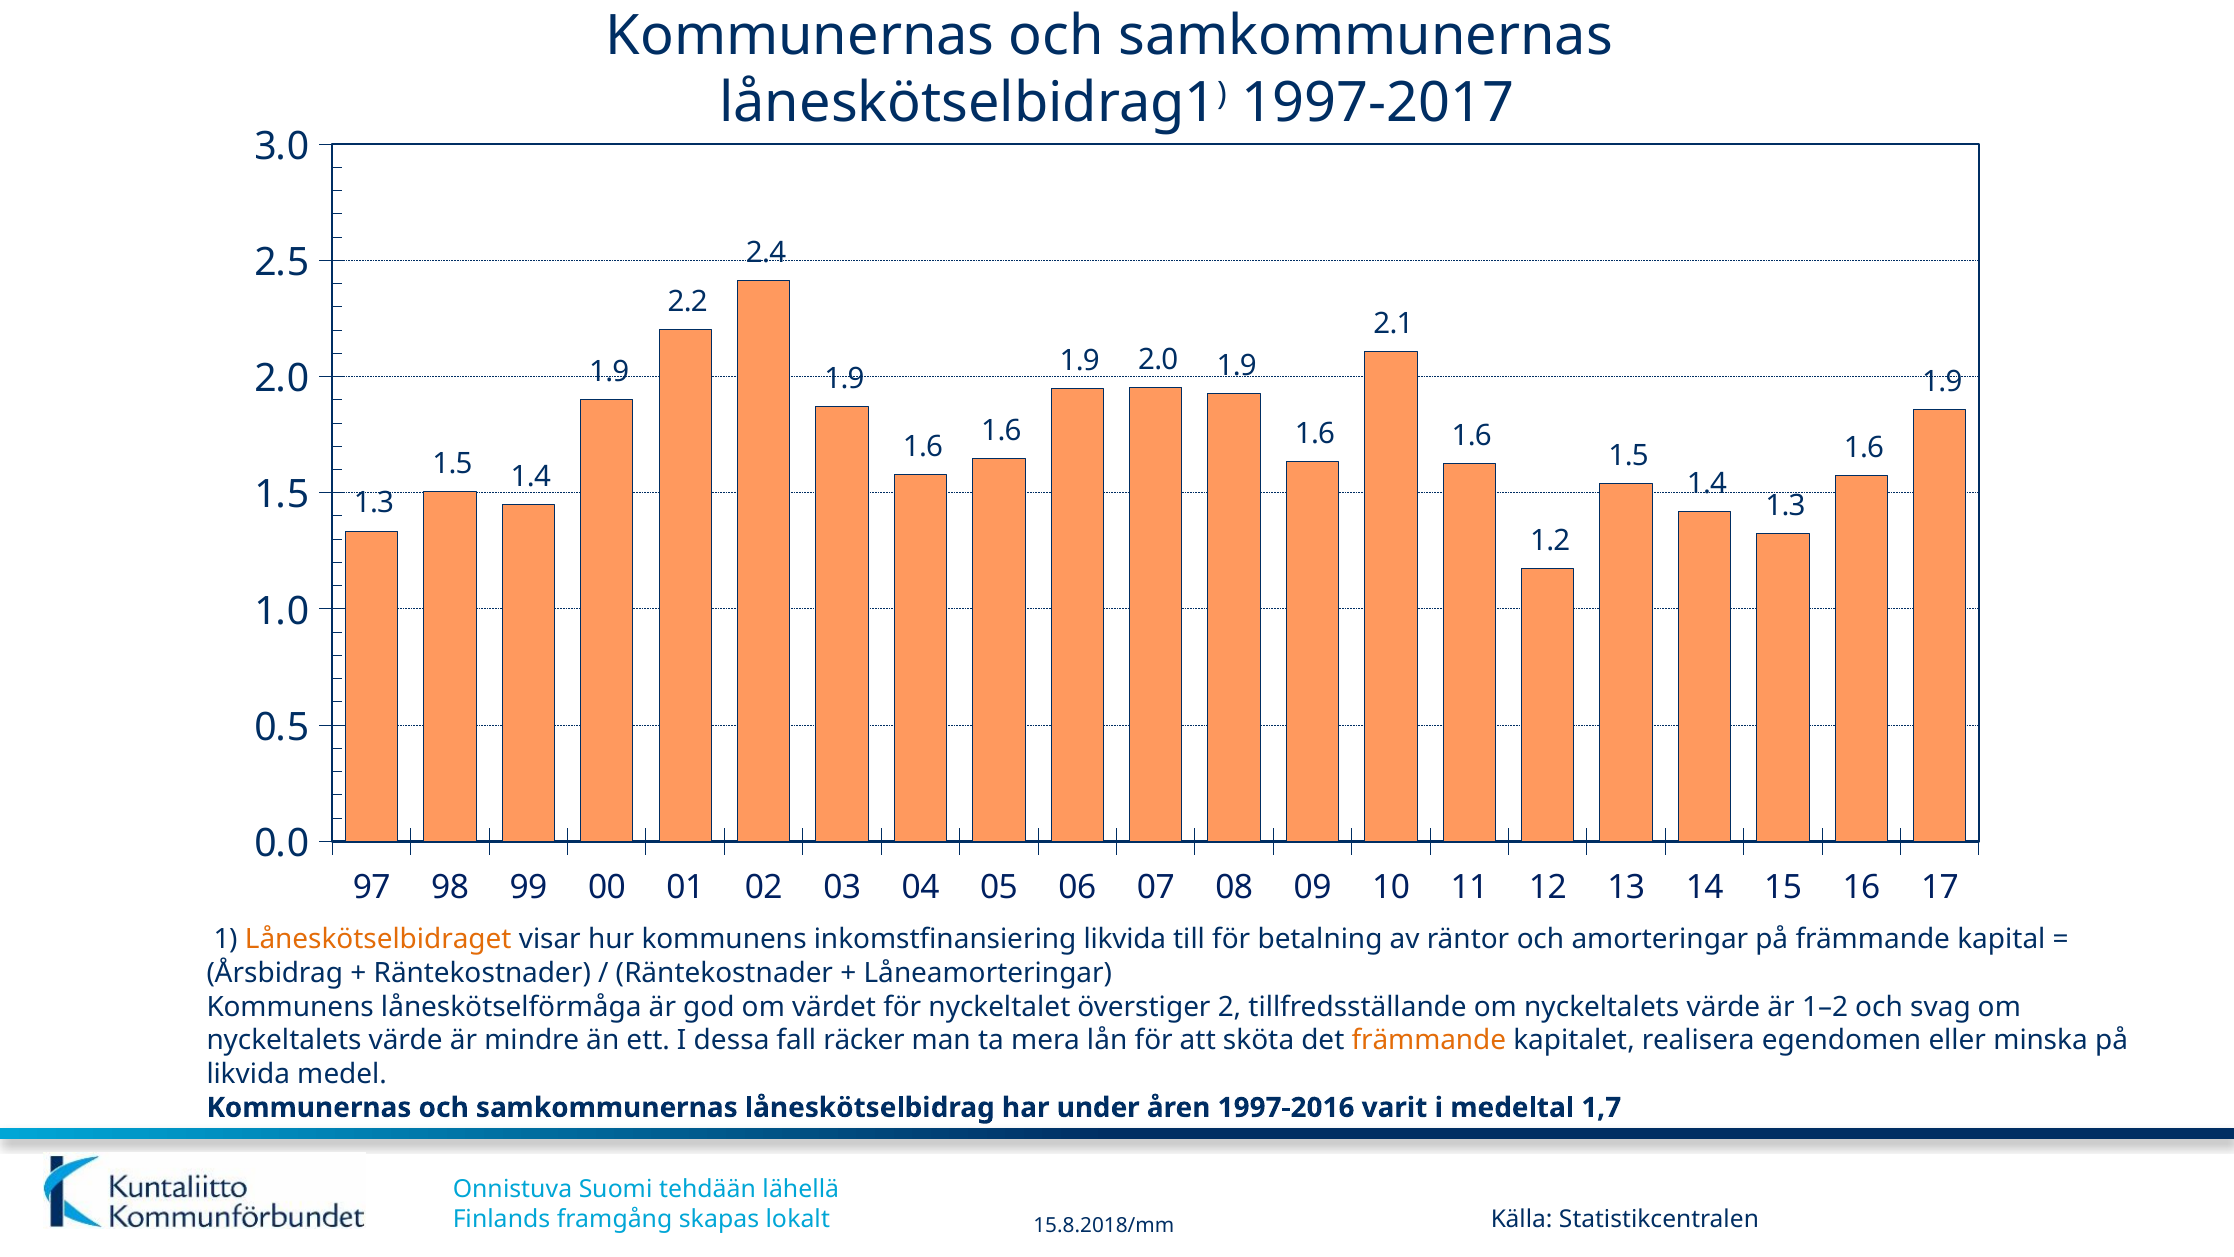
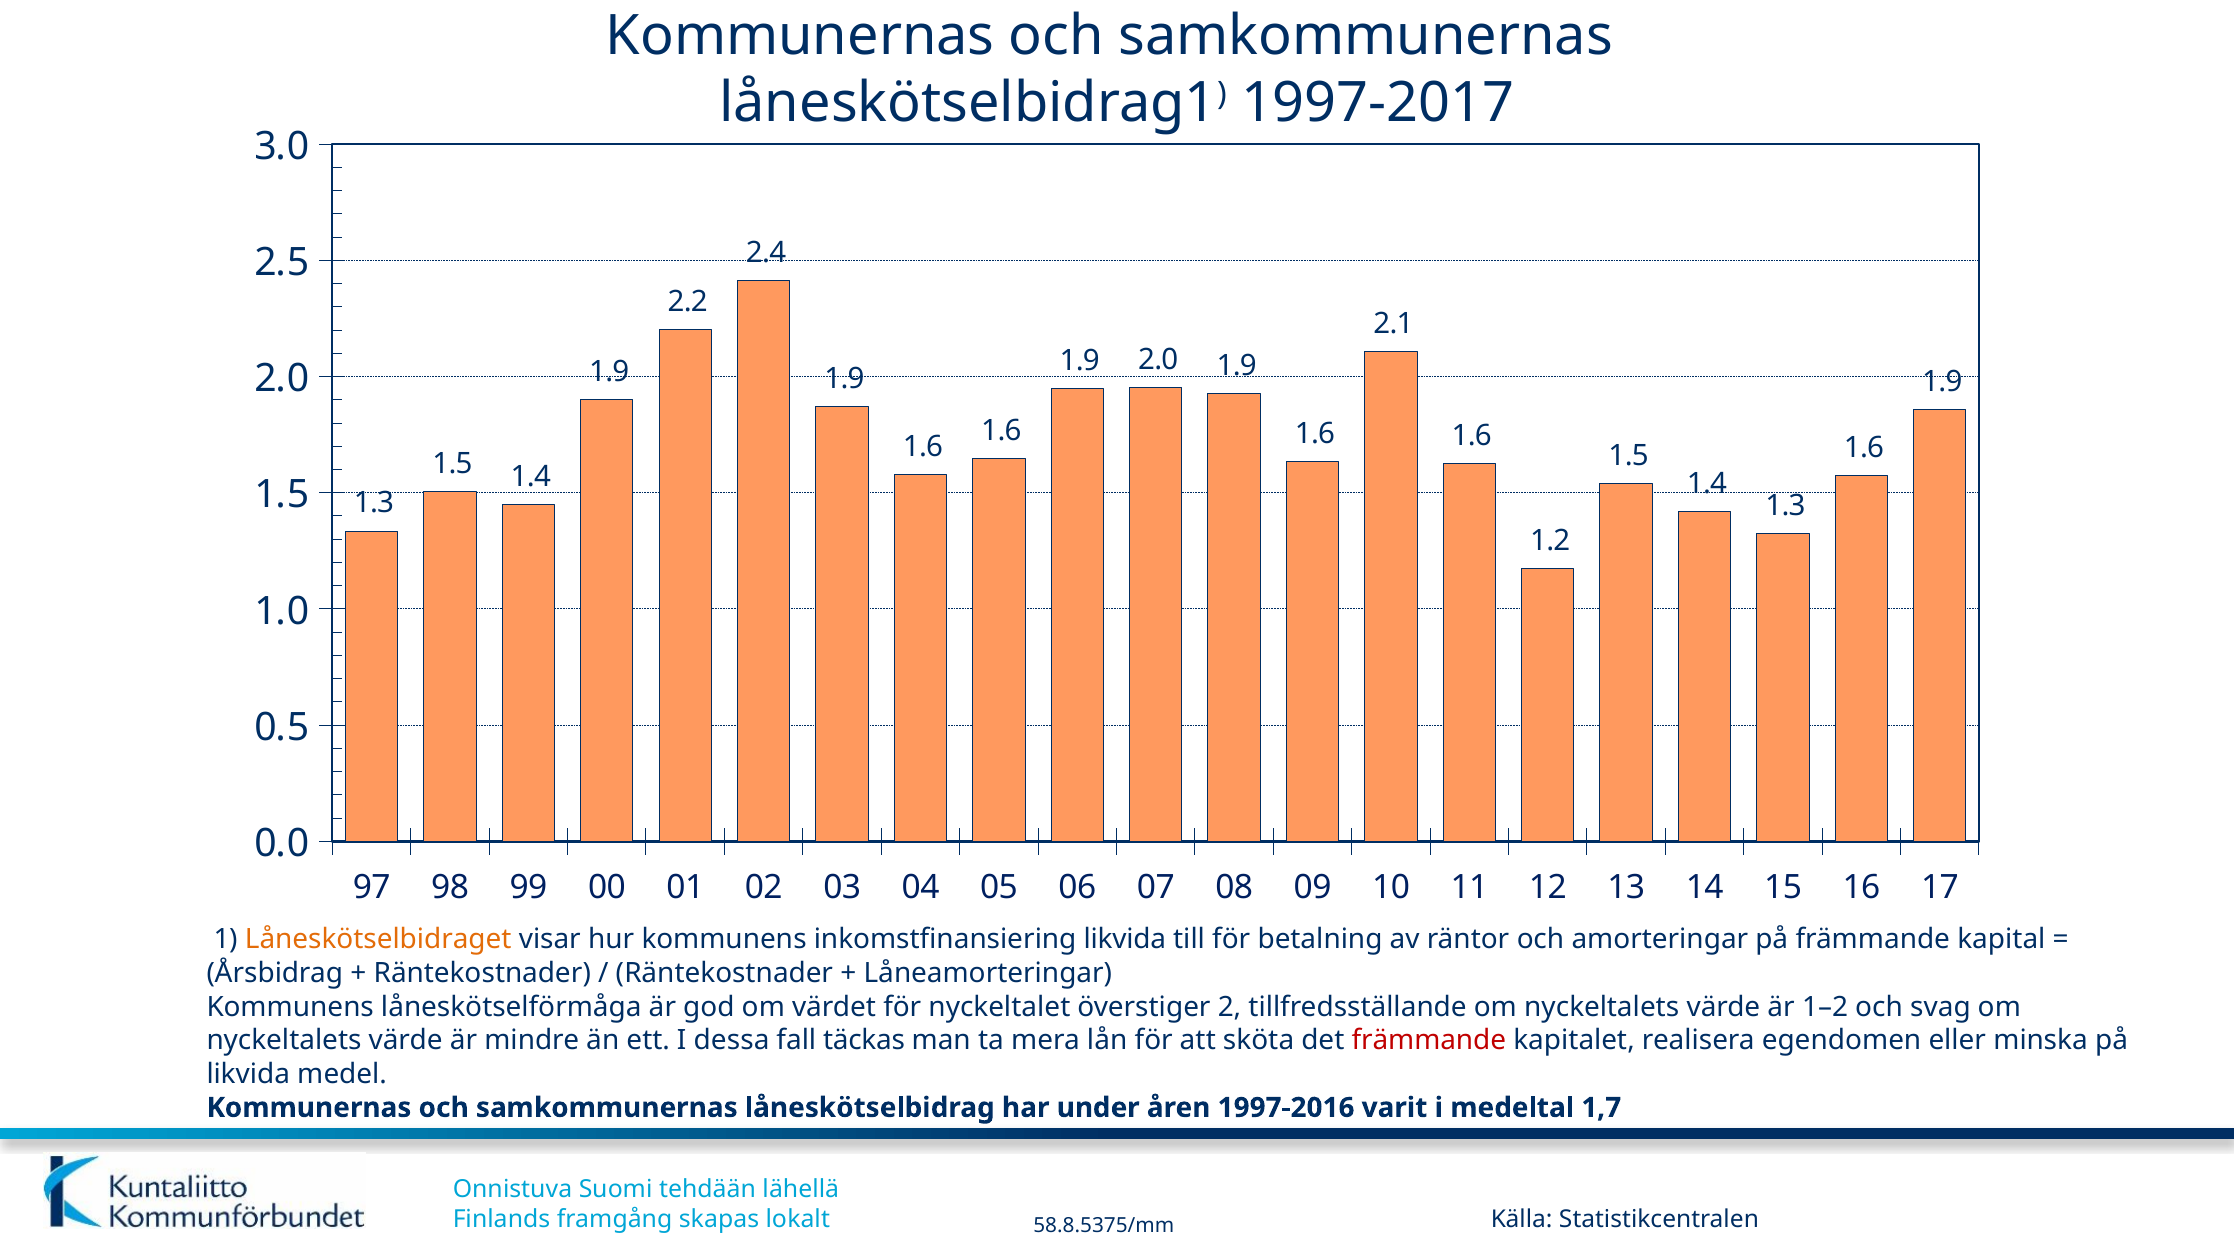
räcker: räcker -> täckas
främmande at (1429, 1040) colour: orange -> red
15.8.2018/mm: 15.8.2018/mm -> 58.8.5375/mm
